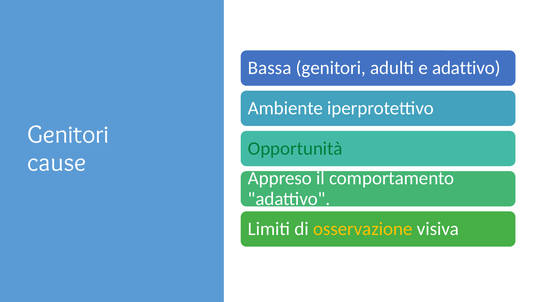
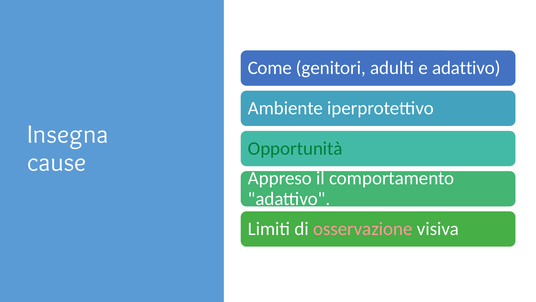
Bassa: Bassa -> Come
Genitori at (68, 134): Genitori -> Insegna
osservazione colour: yellow -> pink
